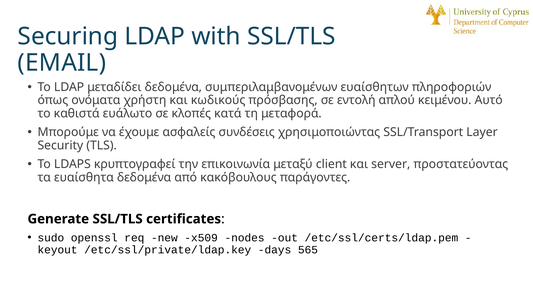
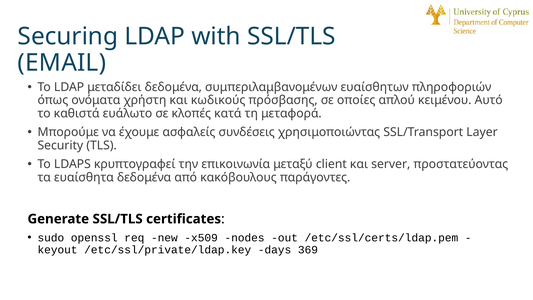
εντολή: εντολή -> οποίες
565: 565 -> 369
